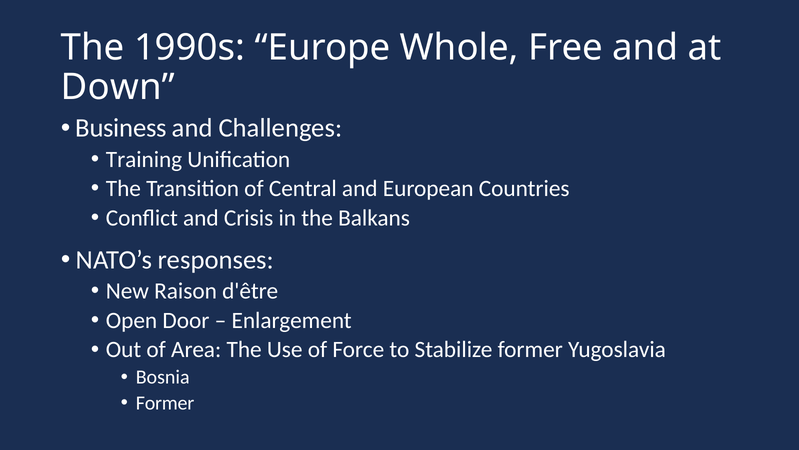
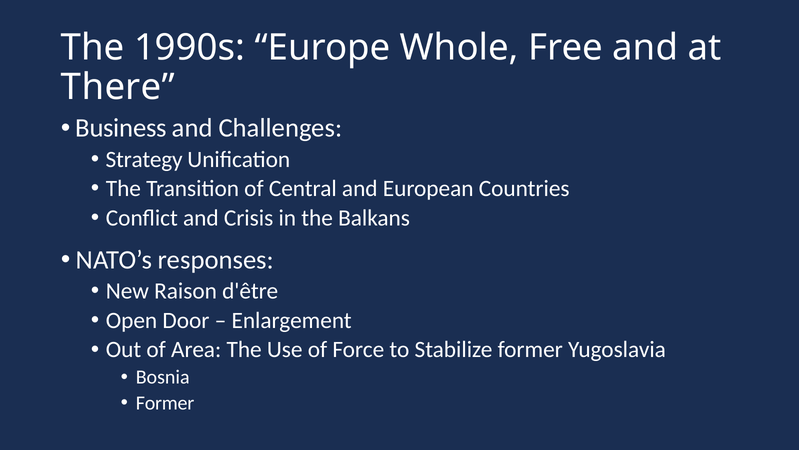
Down: Down -> There
Training: Training -> Strategy
